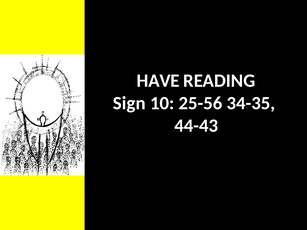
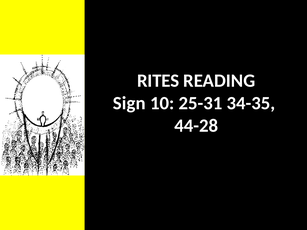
HAVE: HAVE -> RITES
25-56: 25-56 -> 25-31
44-43: 44-43 -> 44-28
